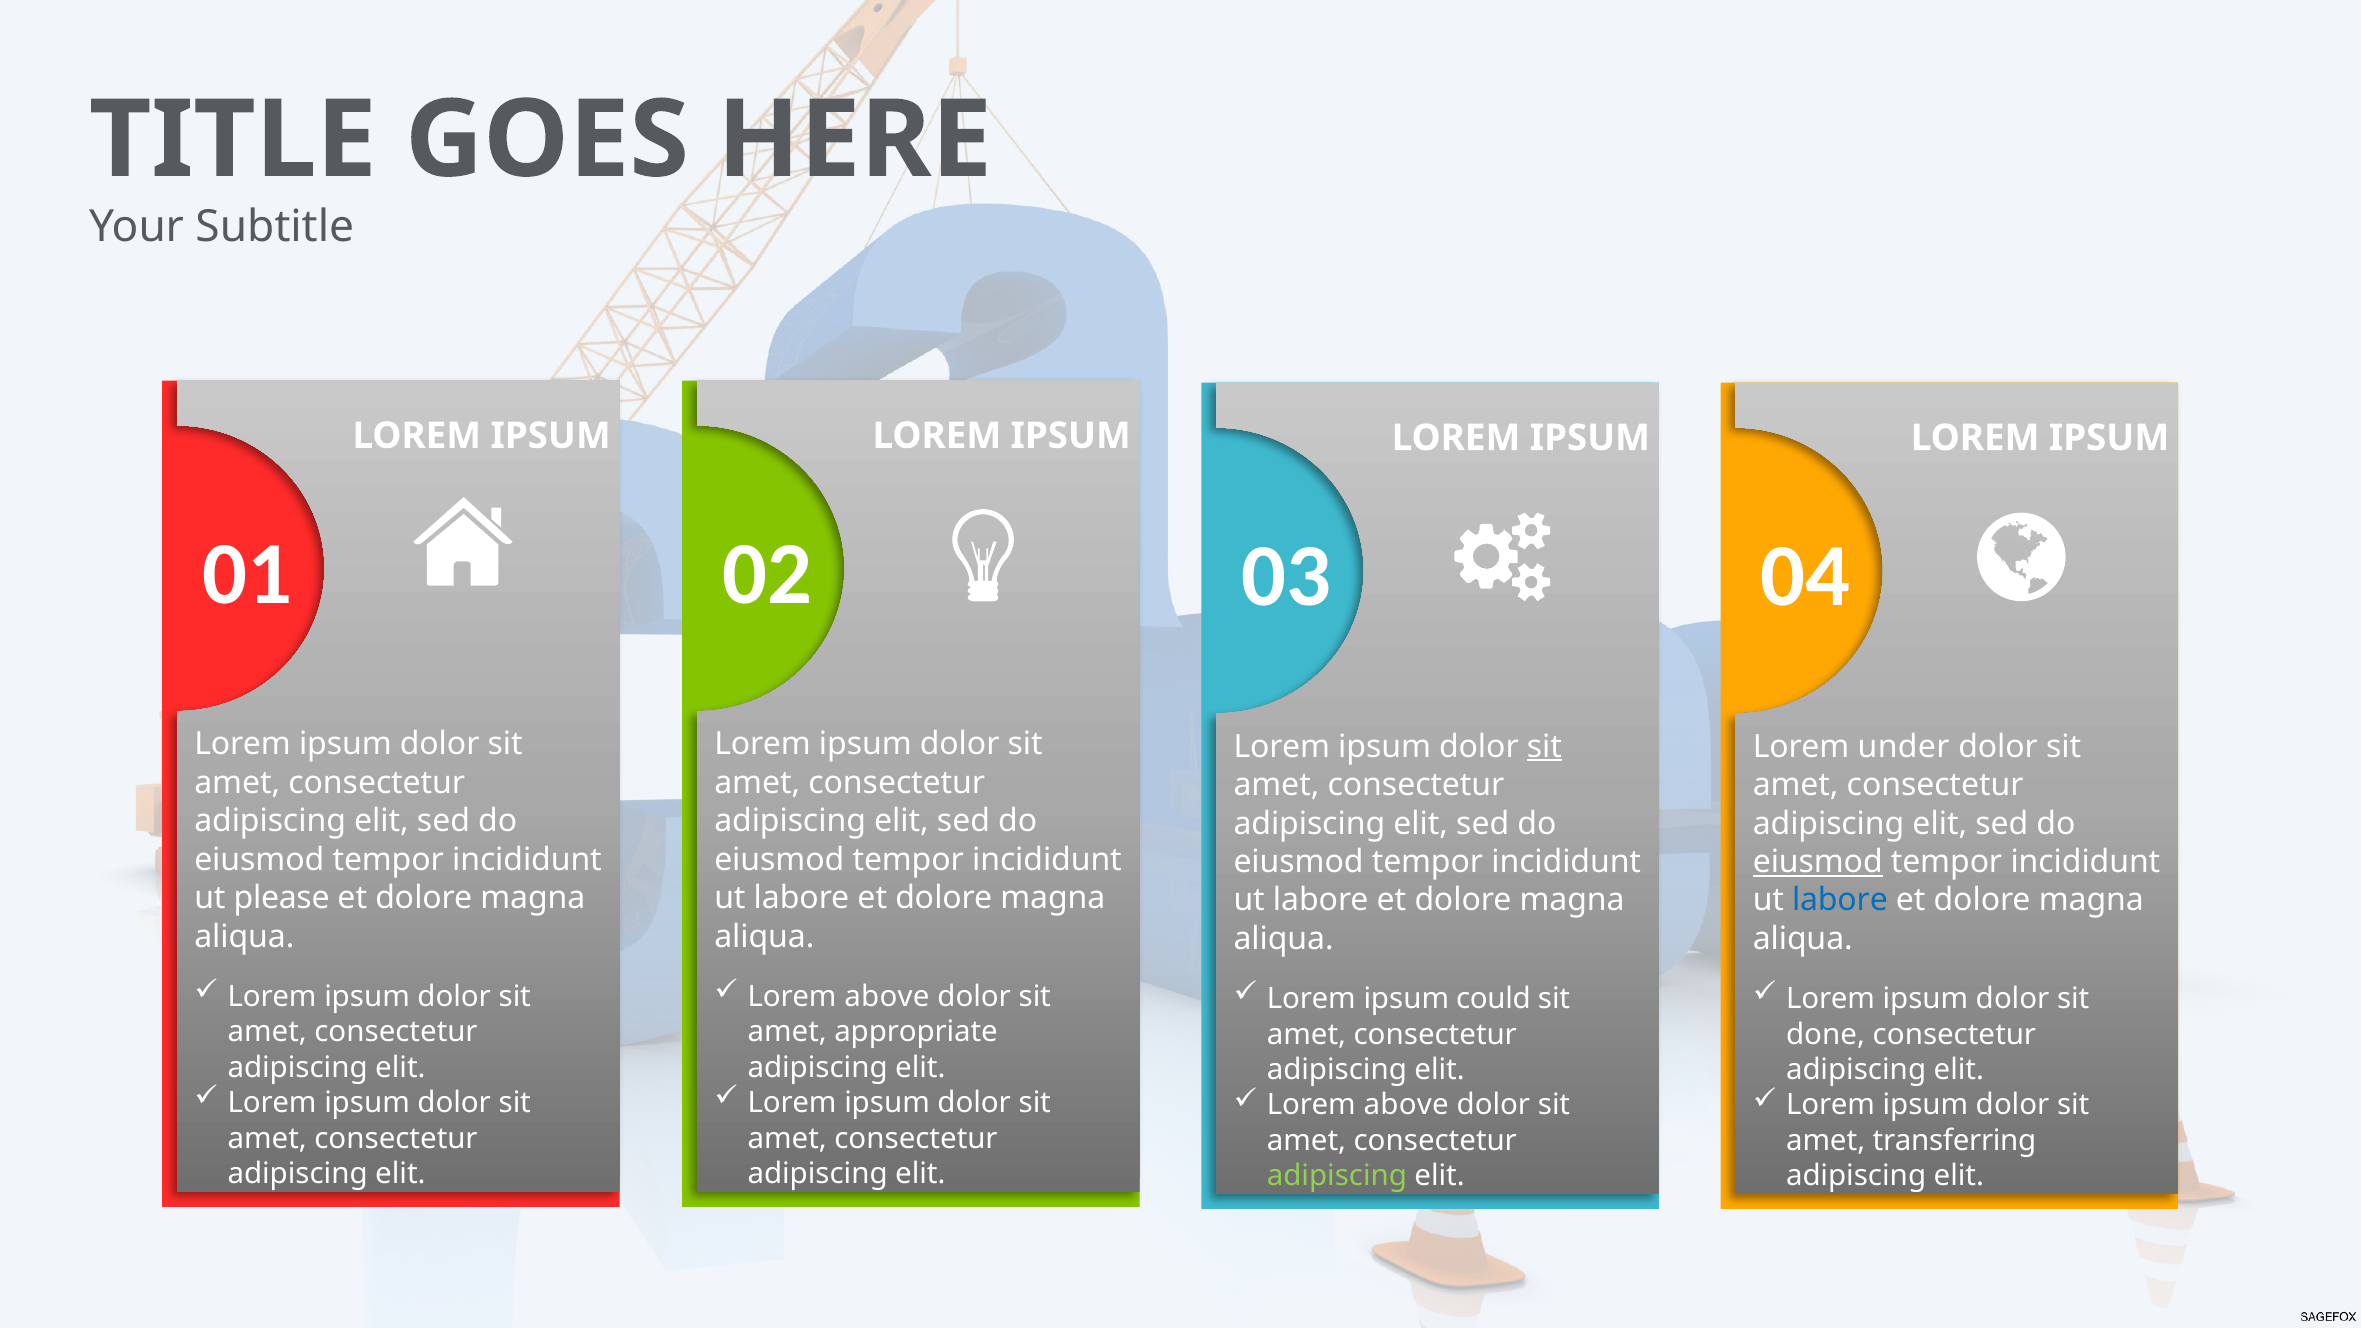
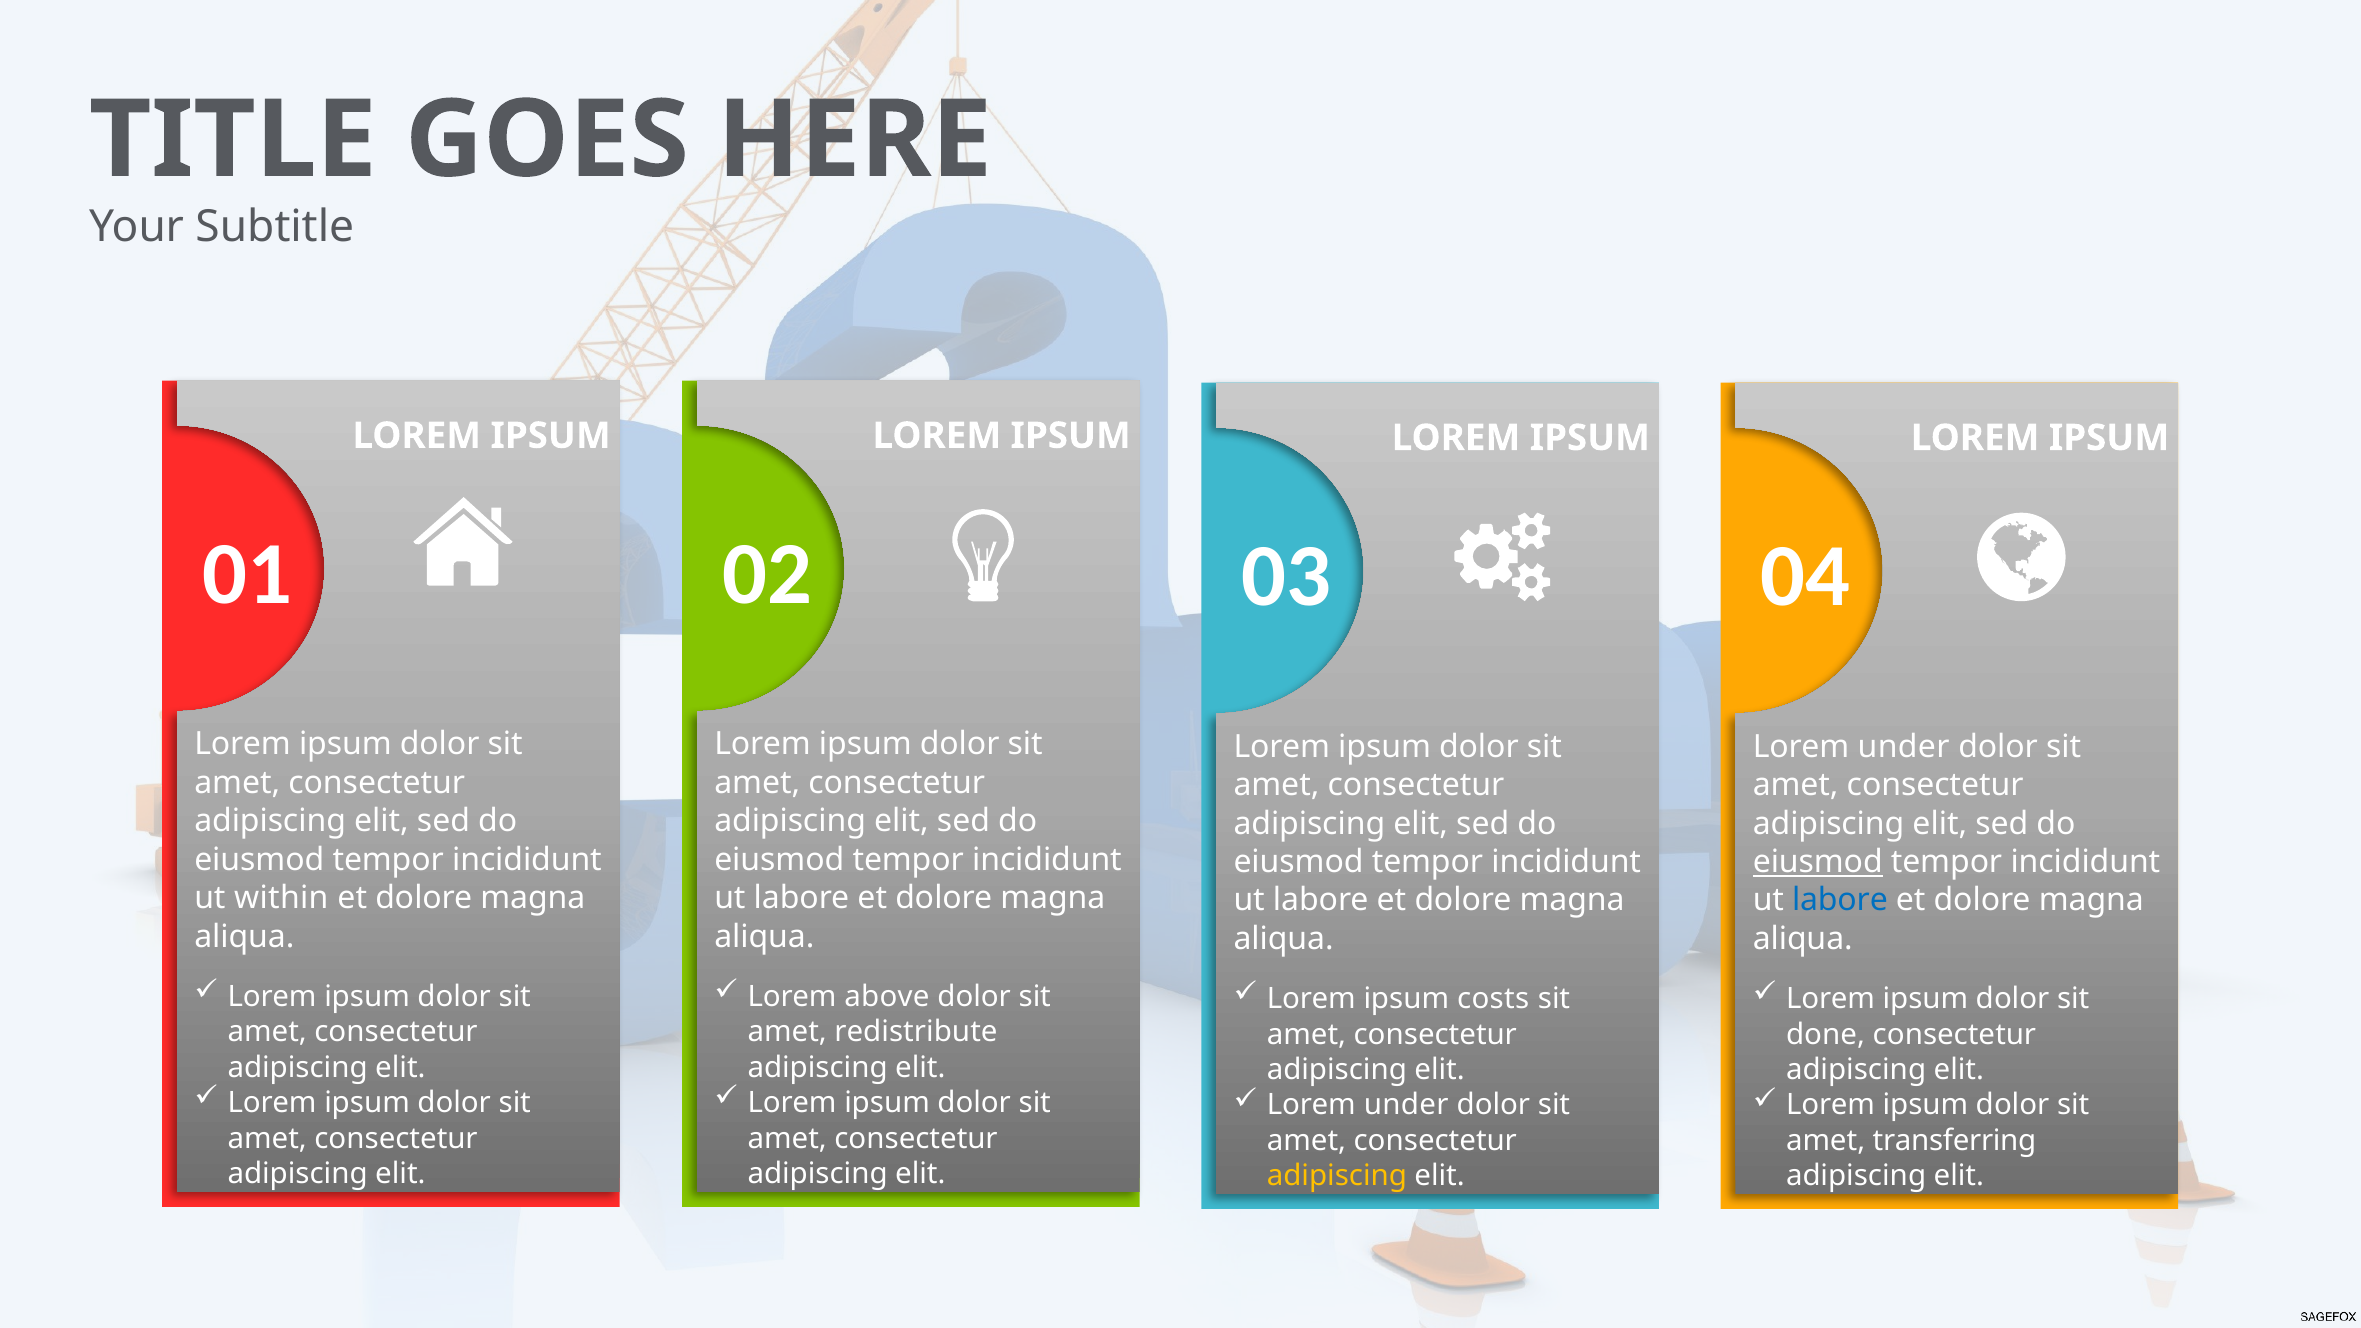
sit at (1544, 747) underline: present -> none
please: please -> within
could: could -> costs
appropriate: appropriate -> redistribute
above at (1406, 1105): above -> under
adipiscing at (1337, 1176) colour: light green -> yellow
